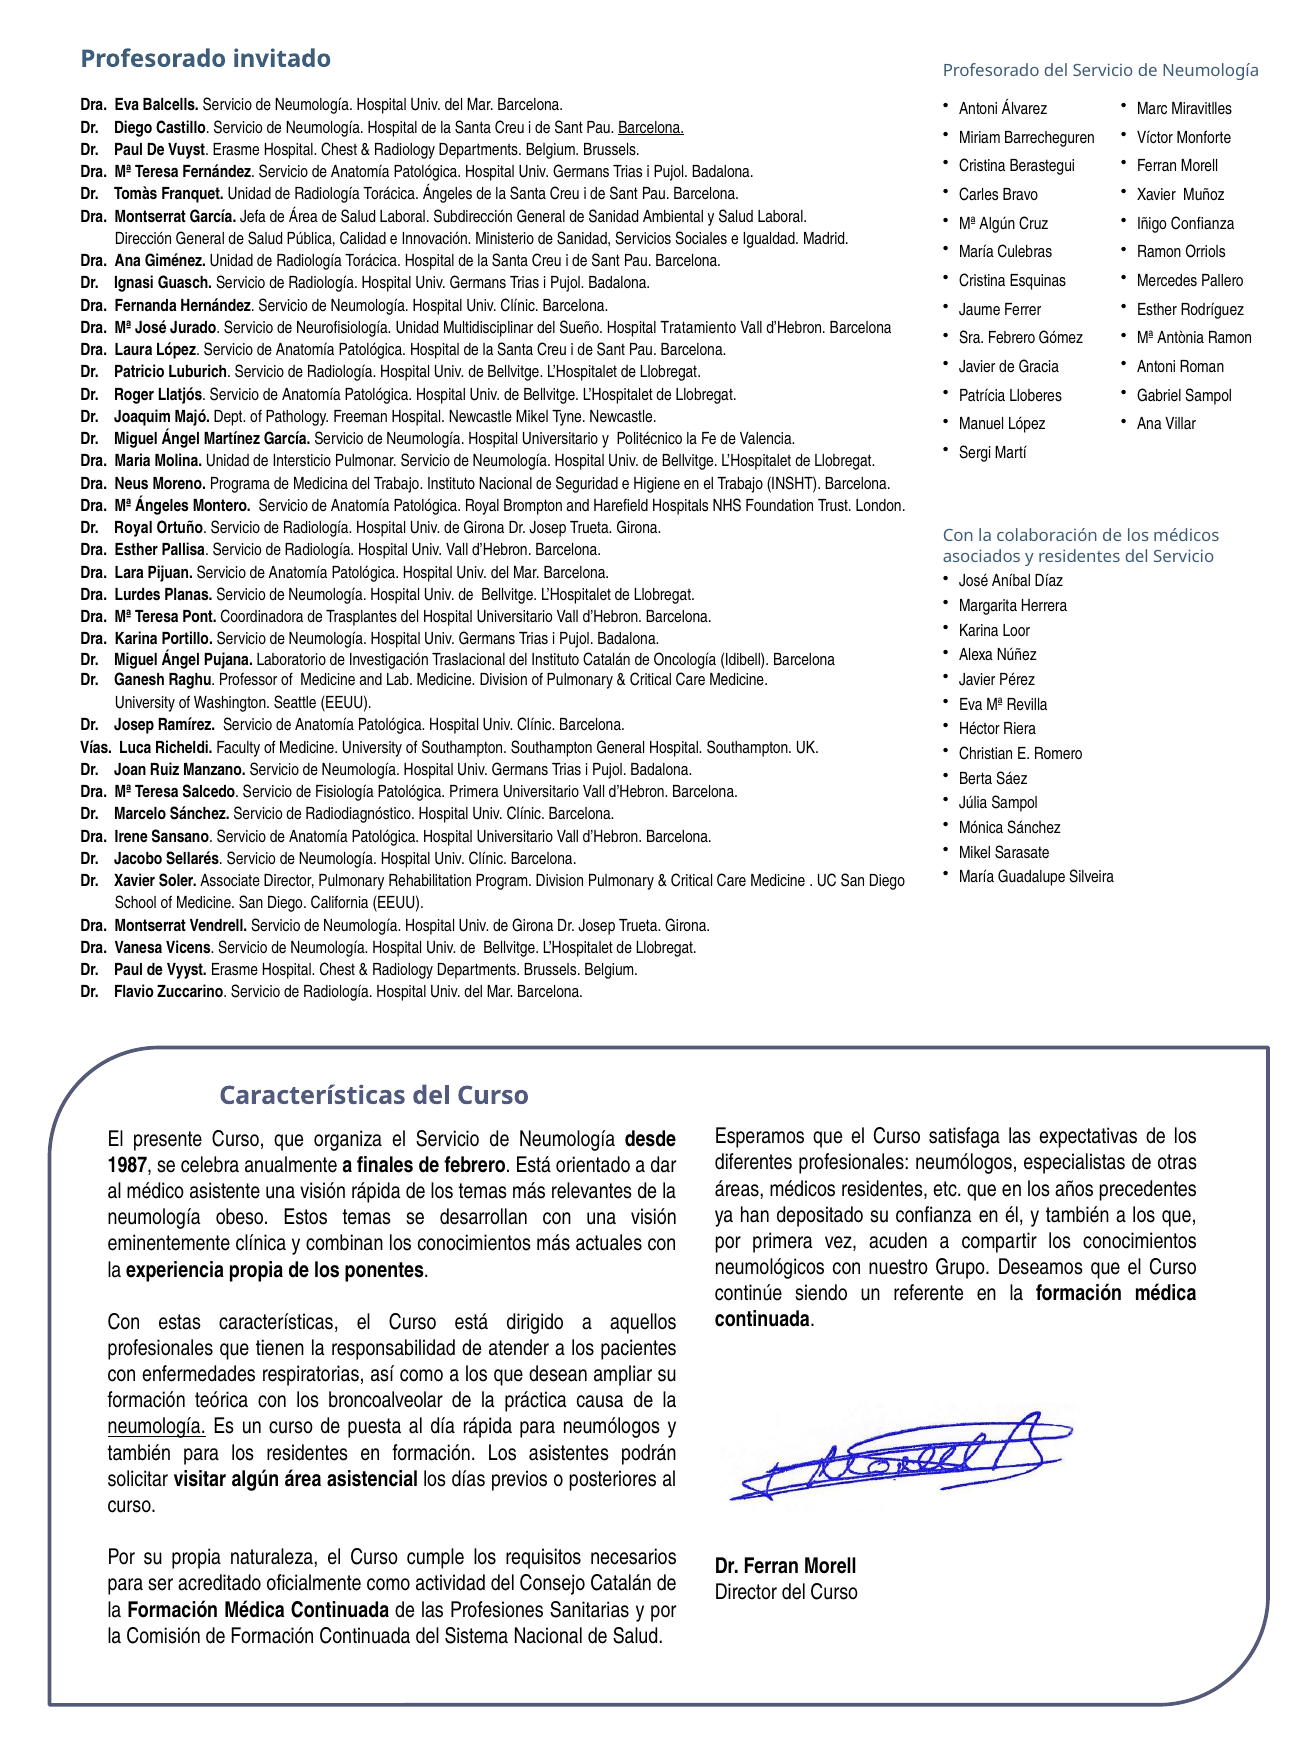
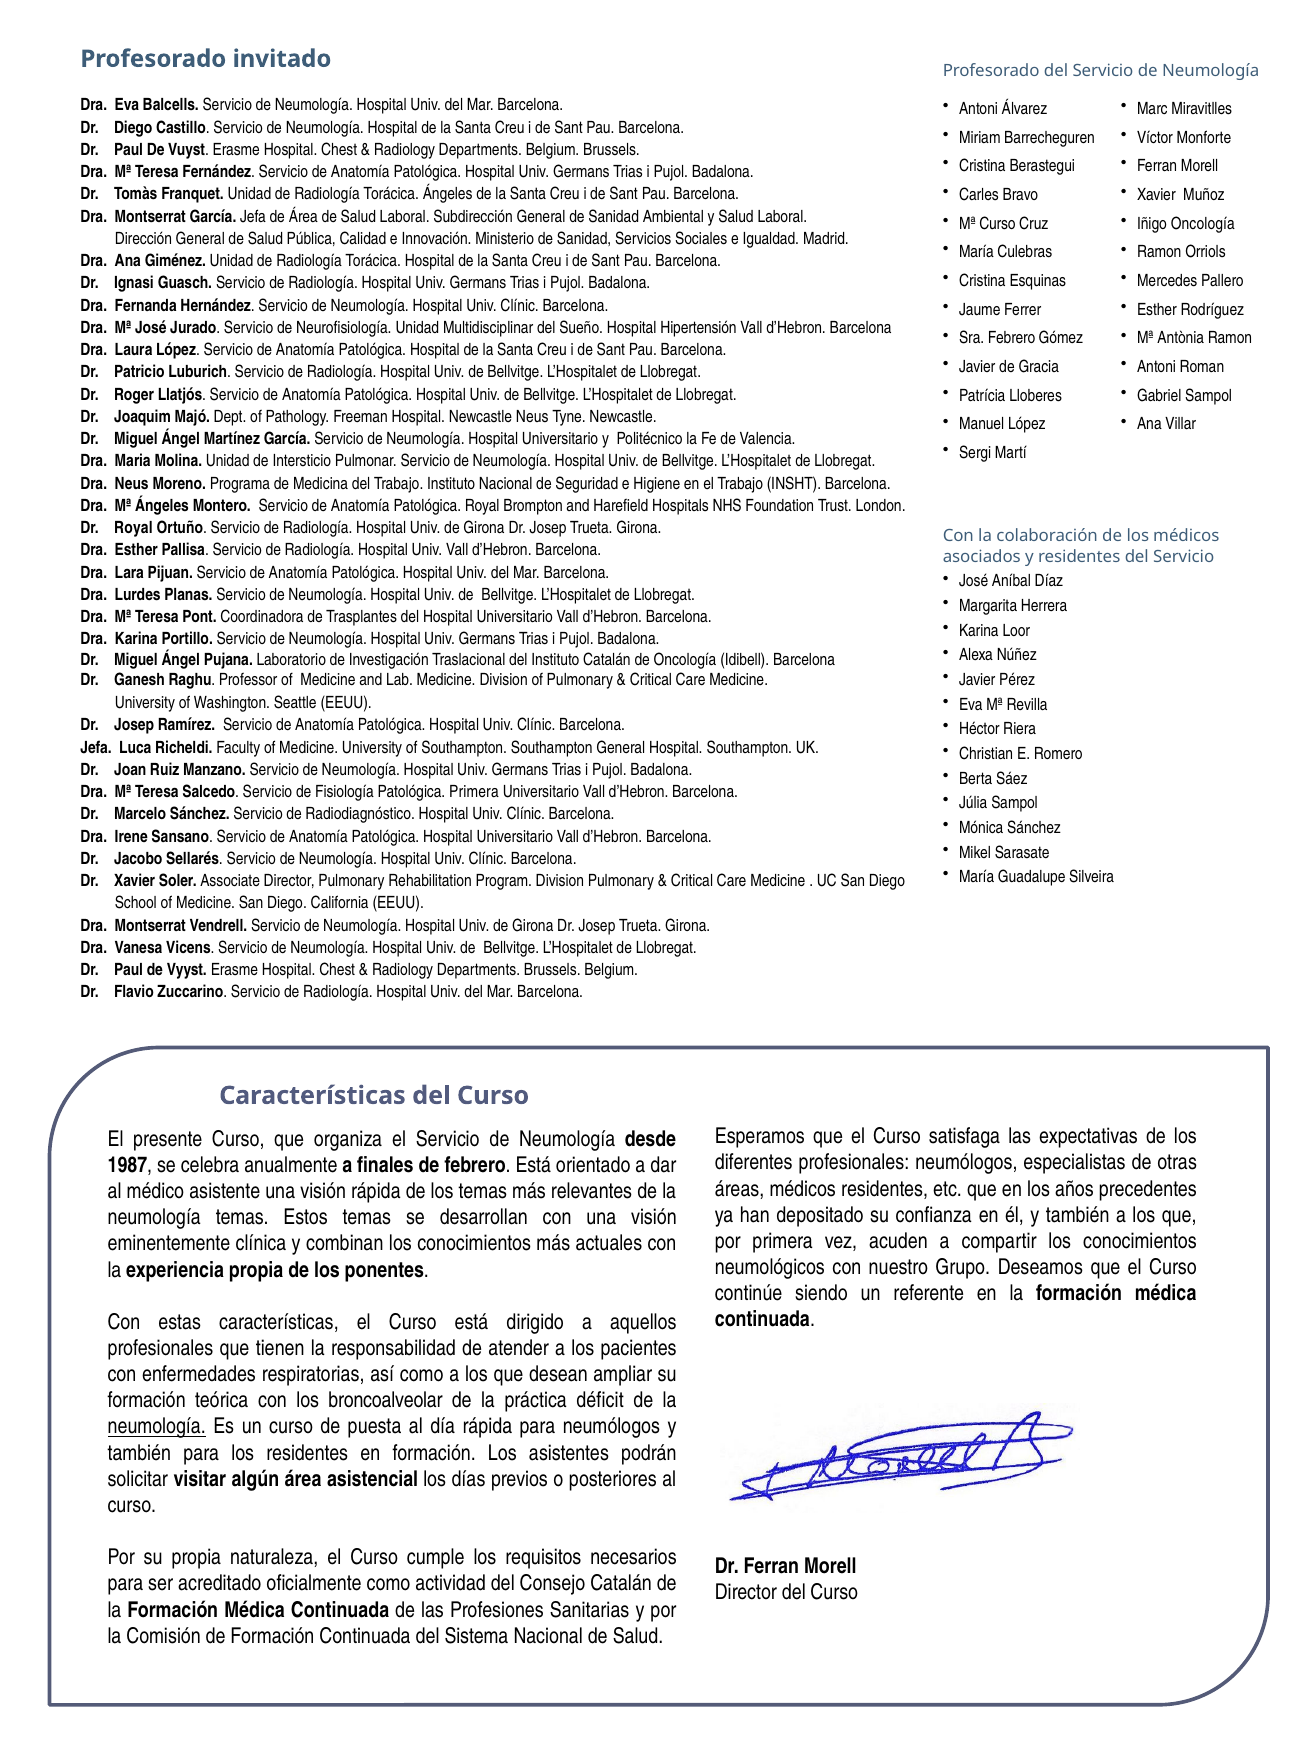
Barcelona at (651, 127) underline: present -> none
Mª Algún: Algún -> Curso
Iñigo Confianza: Confianza -> Oncología
Tratamiento: Tratamiento -> Hipertensión
Newcastle Mikel: Mikel -> Neus
Vías at (96, 747): Vías -> Jefa
neumología obeso: obeso -> temas
causa: causa -> déficit
